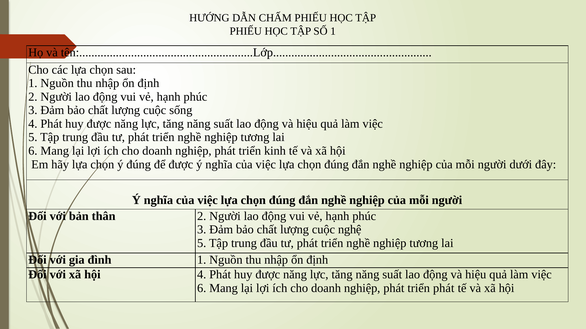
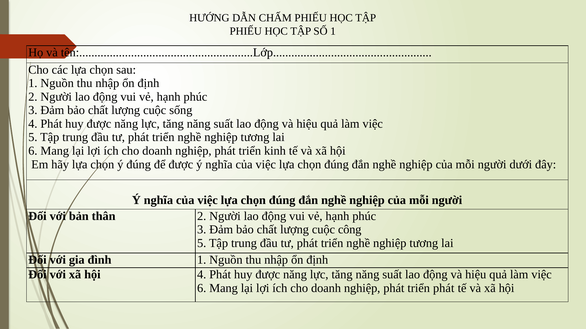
nghệ: nghệ -> công
